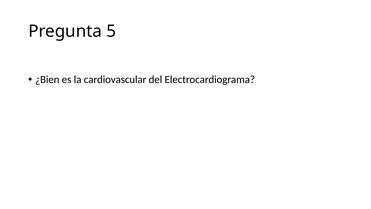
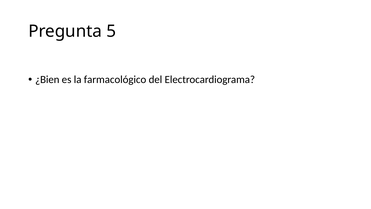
cardiovascular: cardiovascular -> farmacológico
